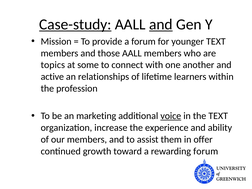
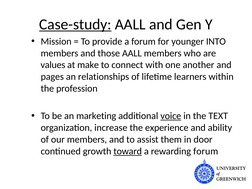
and at (161, 24) underline: present -> none
younger TEXT: TEXT -> INTO
topics: topics -> values
some: some -> make
active: active -> pages
offer: offer -> door
toward underline: none -> present
